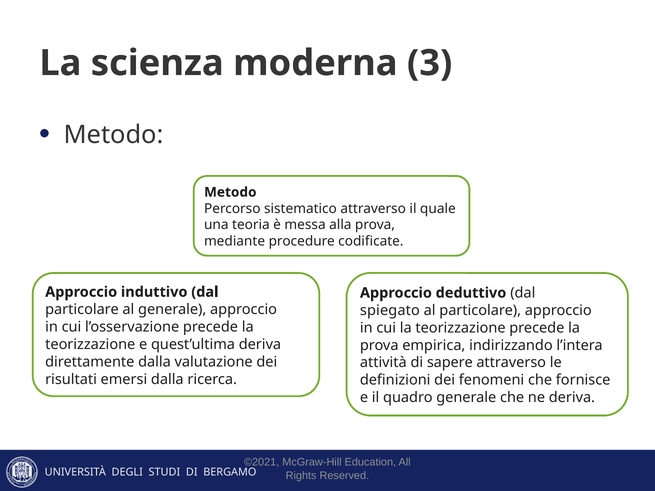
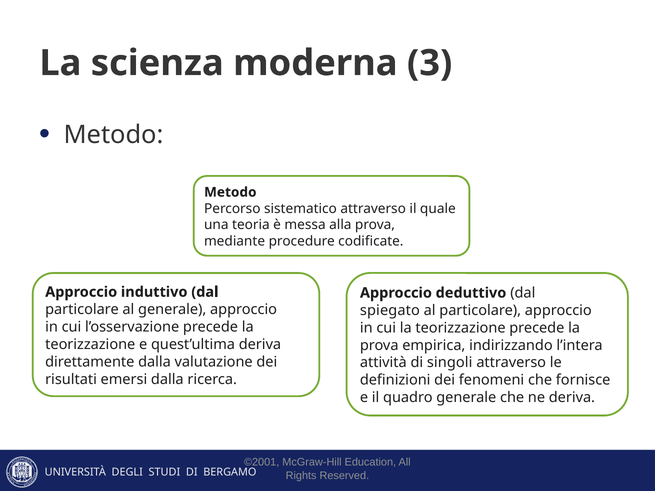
sapere: sapere -> singoli
©2021: ©2021 -> ©2001
